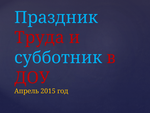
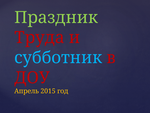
Праздник colour: light blue -> light green
